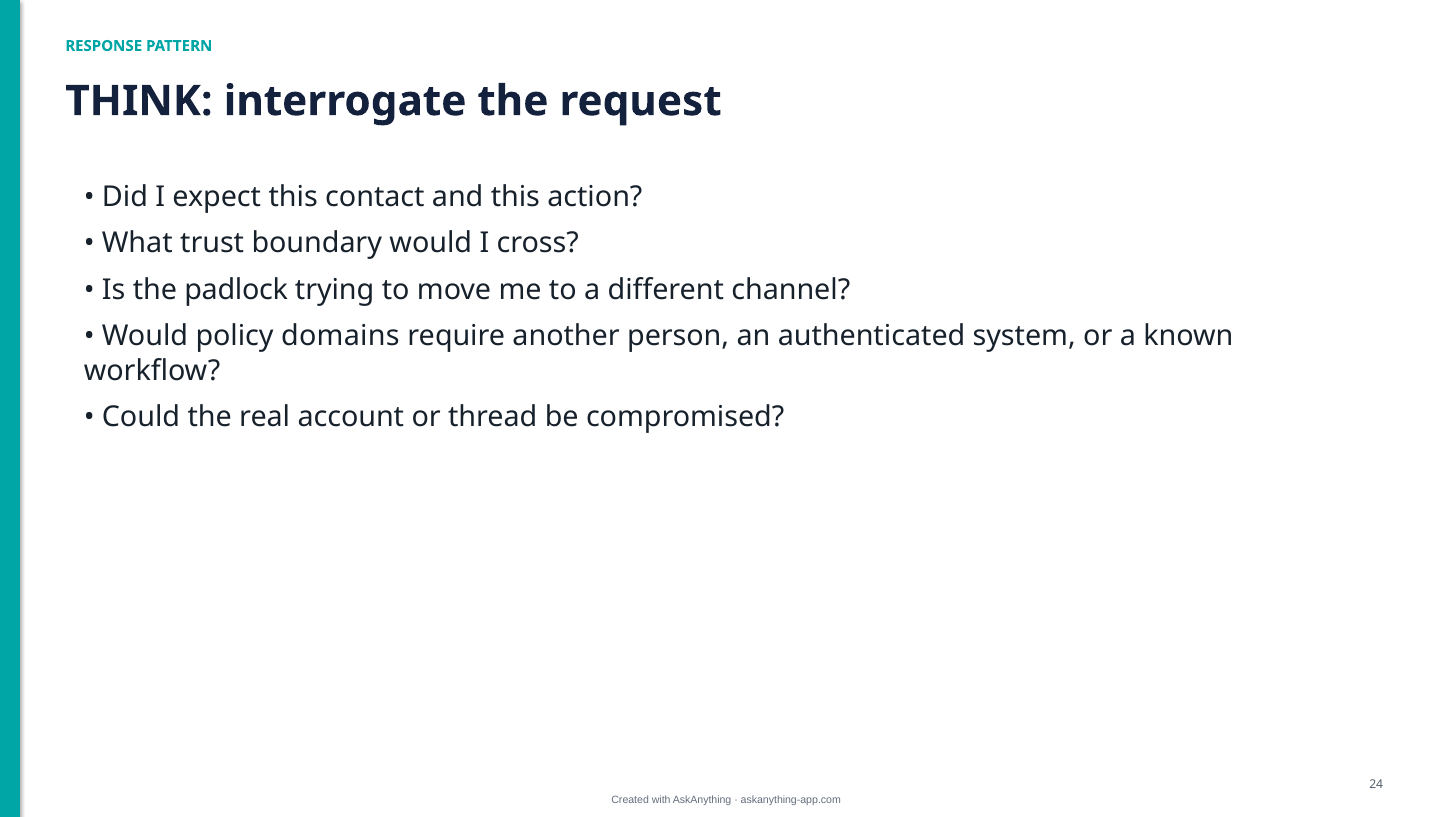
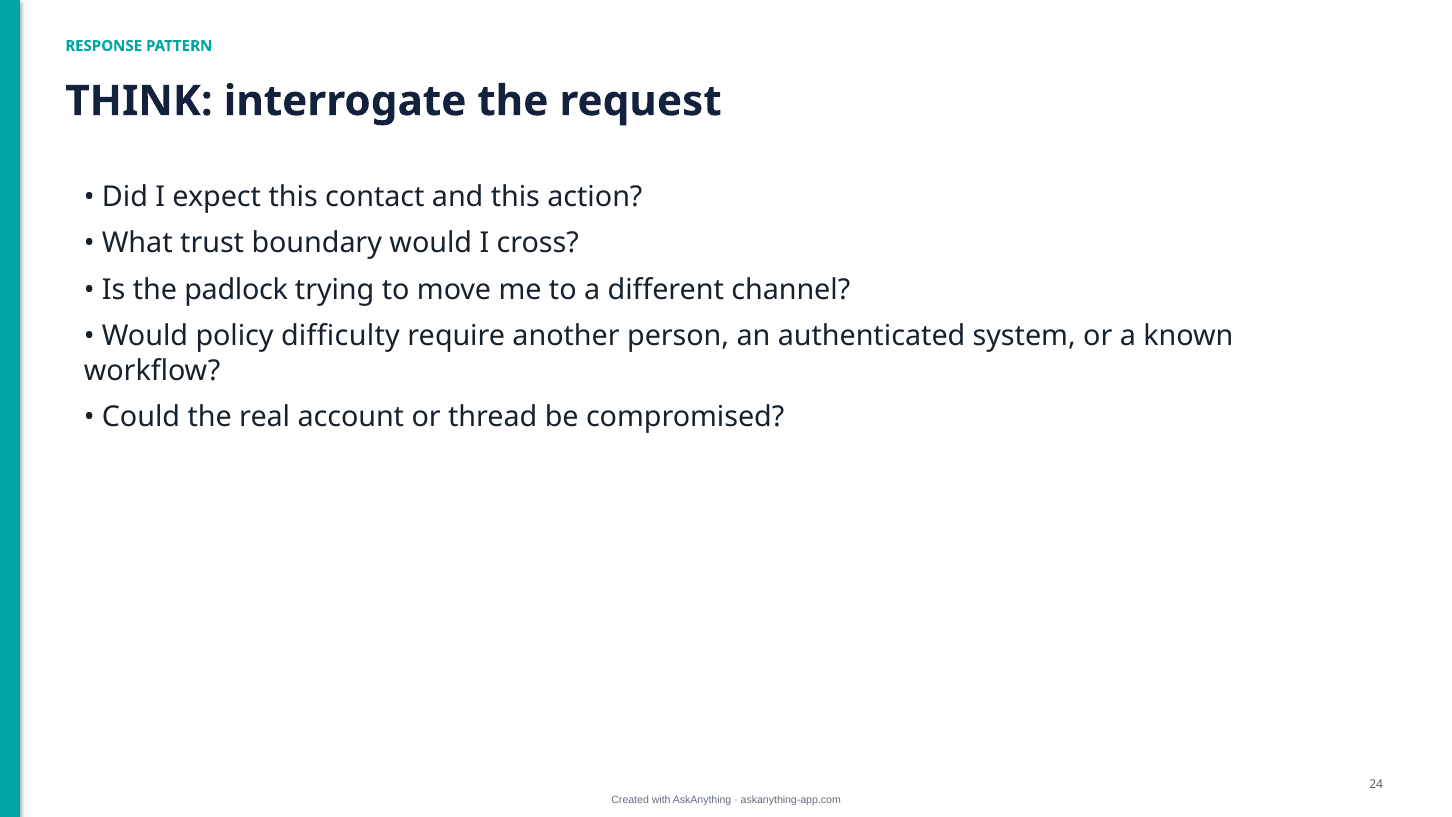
domains: domains -> difficulty
